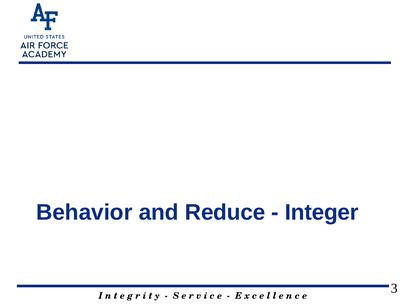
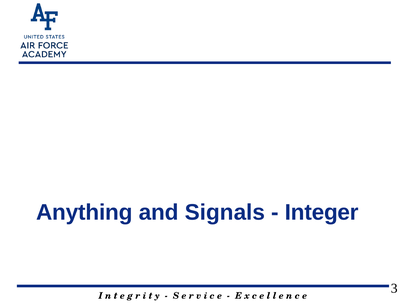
Behavior: Behavior -> Anything
Reduce: Reduce -> Signals
